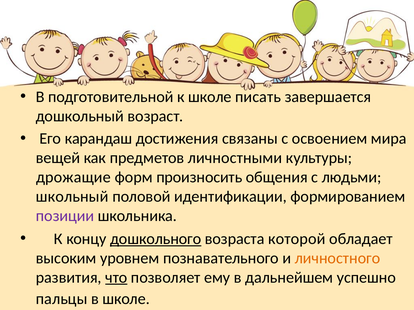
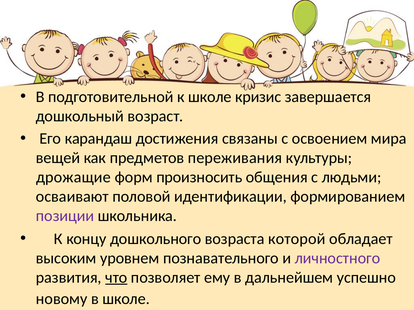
писать: писать -> кризис
личностными: личностными -> переживания
школьный: школьный -> осваивают
дошкольного underline: present -> none
личностного colour: orange -> purple
пальцы: пальцы -> новому
